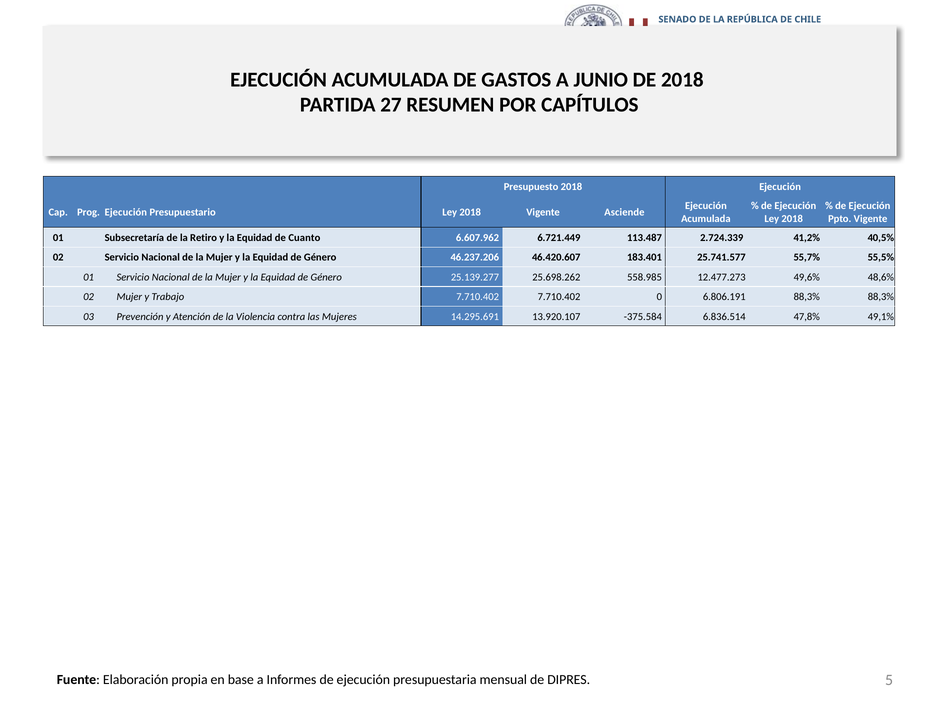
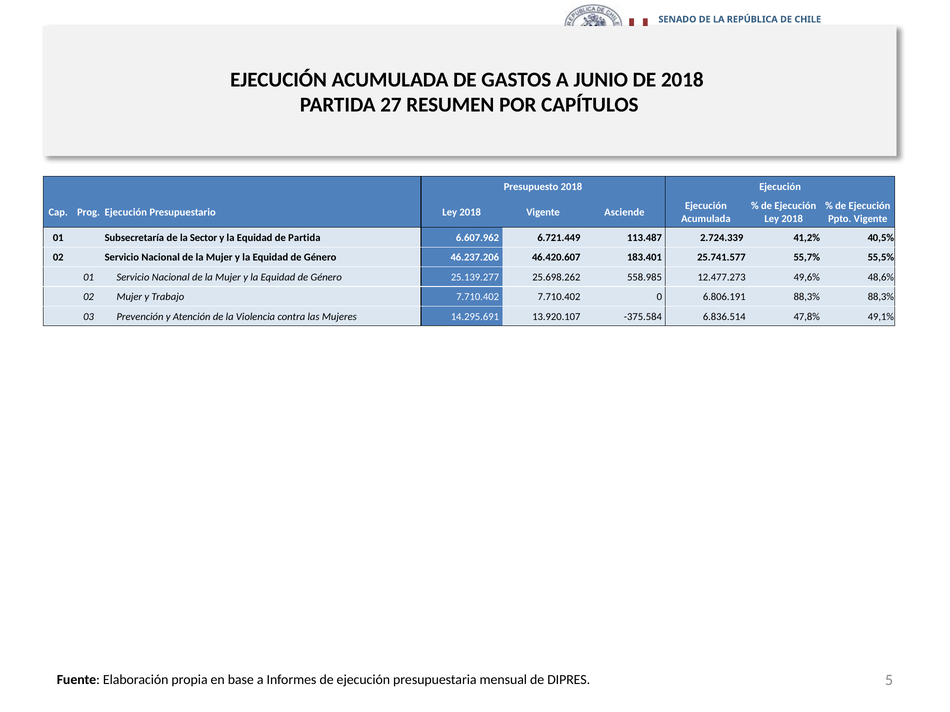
Retiro: Retiro -> Sector
de Cuanto: Cuanto -> Partida
